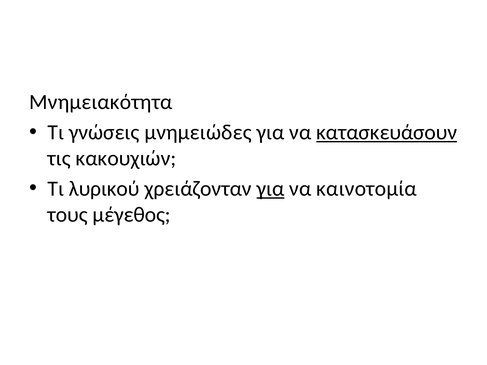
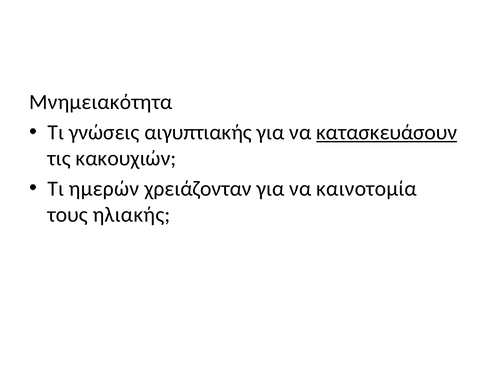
μνημειώδες: μνημειώδες -> αιγυπτιακής
λυρικού: λυρικού -> ημερών
για at (271, 189) underline: present -> none
μέγεθος: μέγεθος -> ηλιακής
